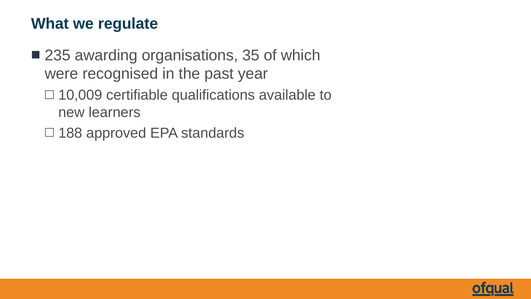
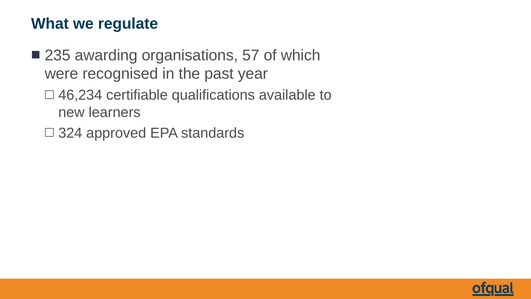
35: 35 -> 57
10,009: 10,009 -> 46,234
188: 188 -> 324
